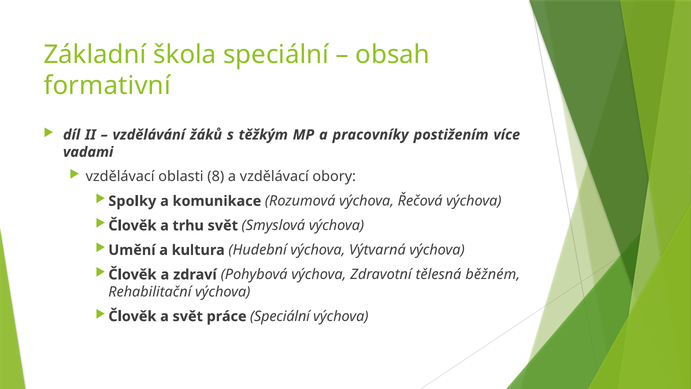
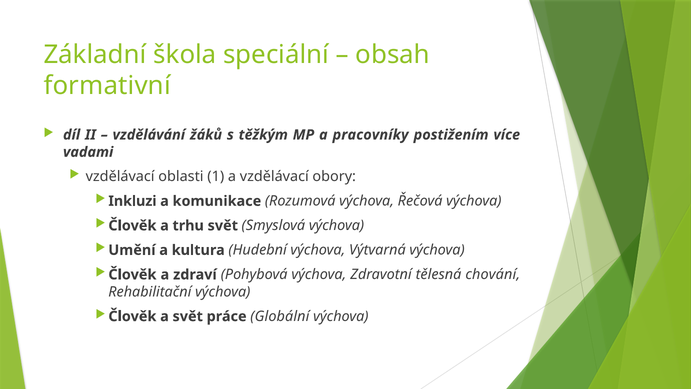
8: 8 -> 1
Spolky: Spolky -> Inkluzi
běžném: běžném -> chování
práce Speciální: Speciální -> Globální
